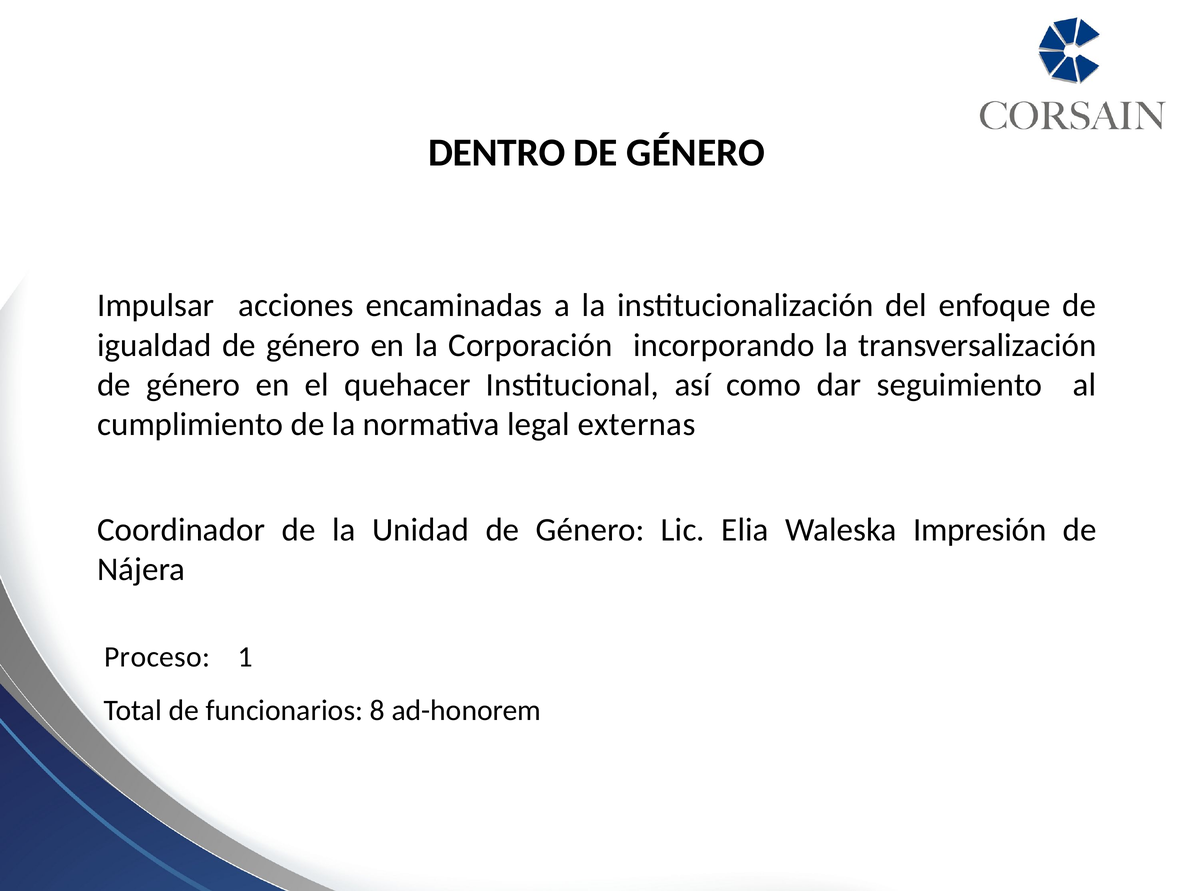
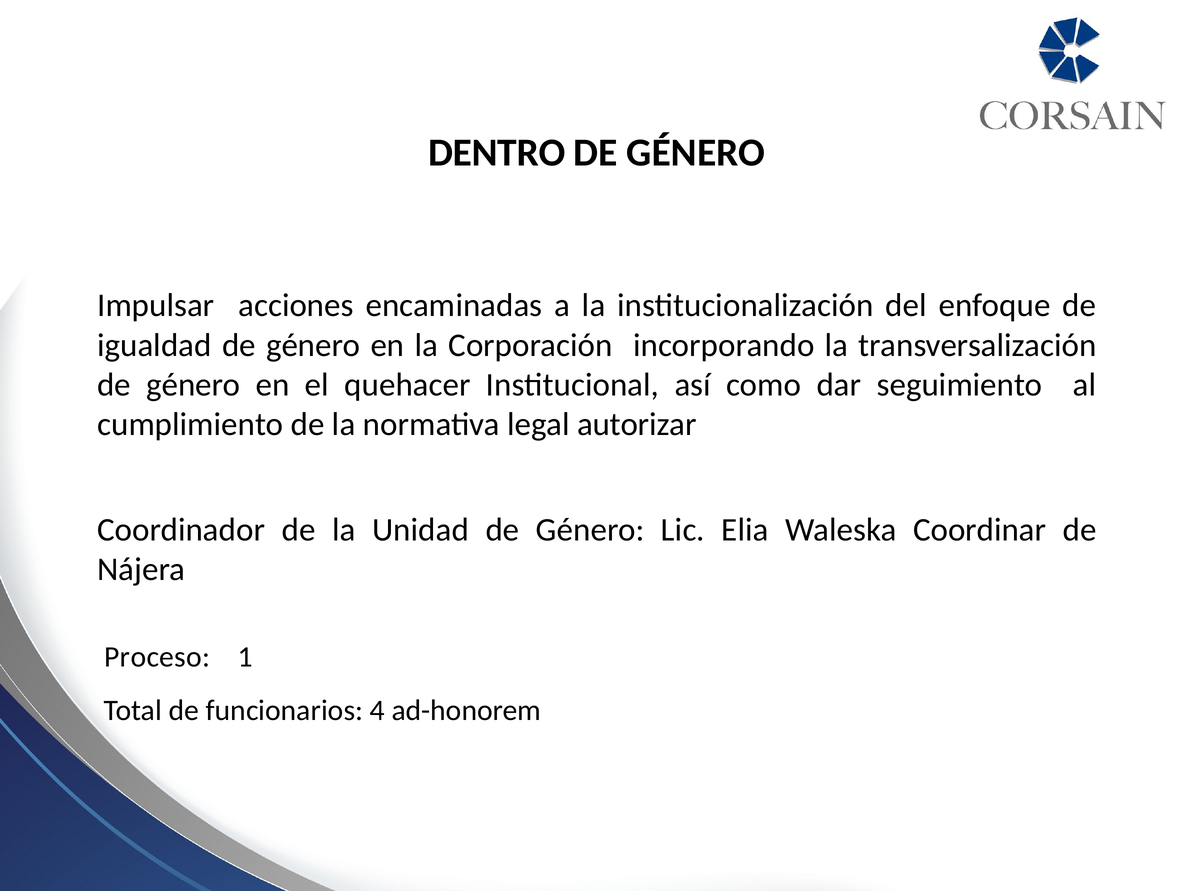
externas: externas -> autorizar
Impresión: Impresión -> Coordinar
8: 8 -> 4
